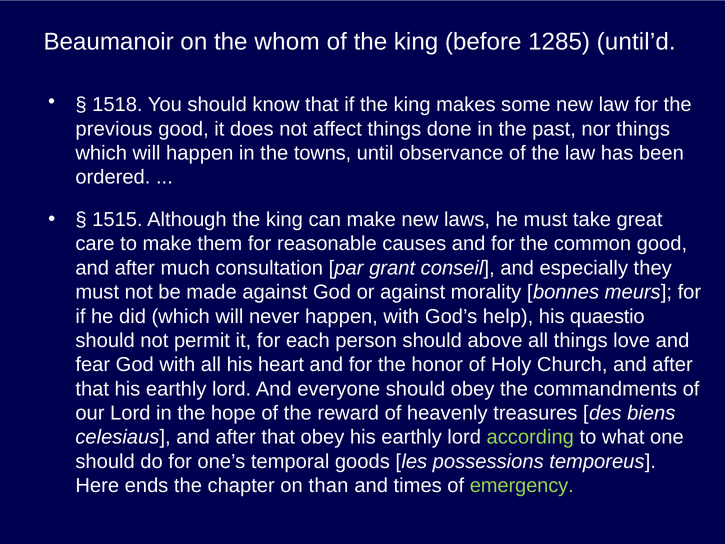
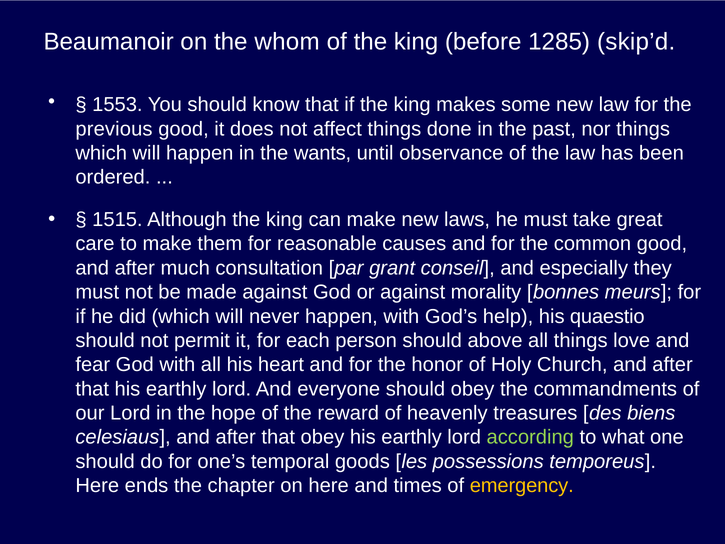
until’d: until’d -> skip’d
1518: 1518 -> 1553
towns: towns -> wants
on than: than -> here
emergency colour: light green -> yellow
